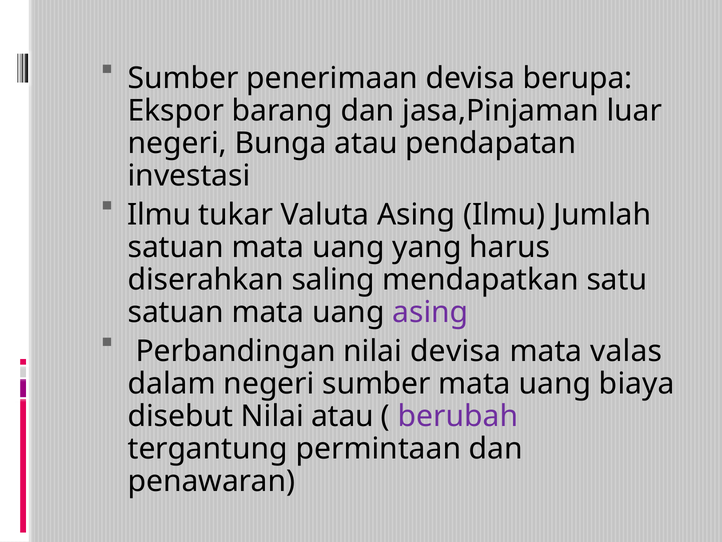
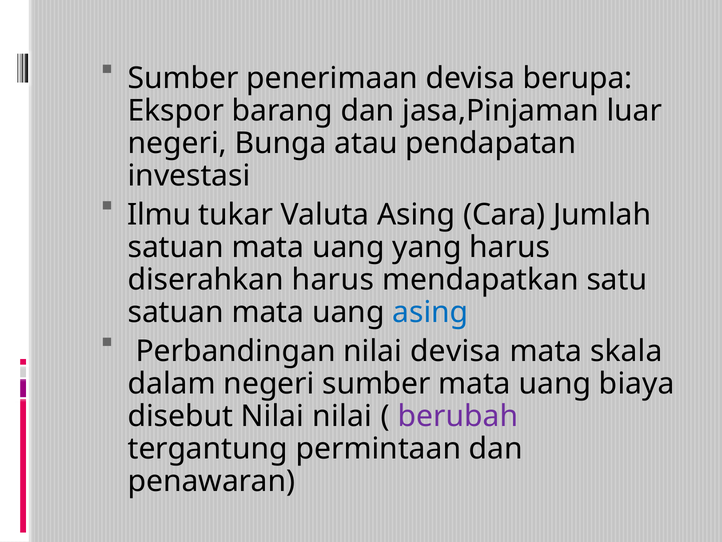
Asing Ilmu: Ilmu -> Cara
diserahkan saling: saling -> harus
asing at (430, 312) colour: purple -> blue
valas: valas -> skala
Nilai atau: atau -> nilai
